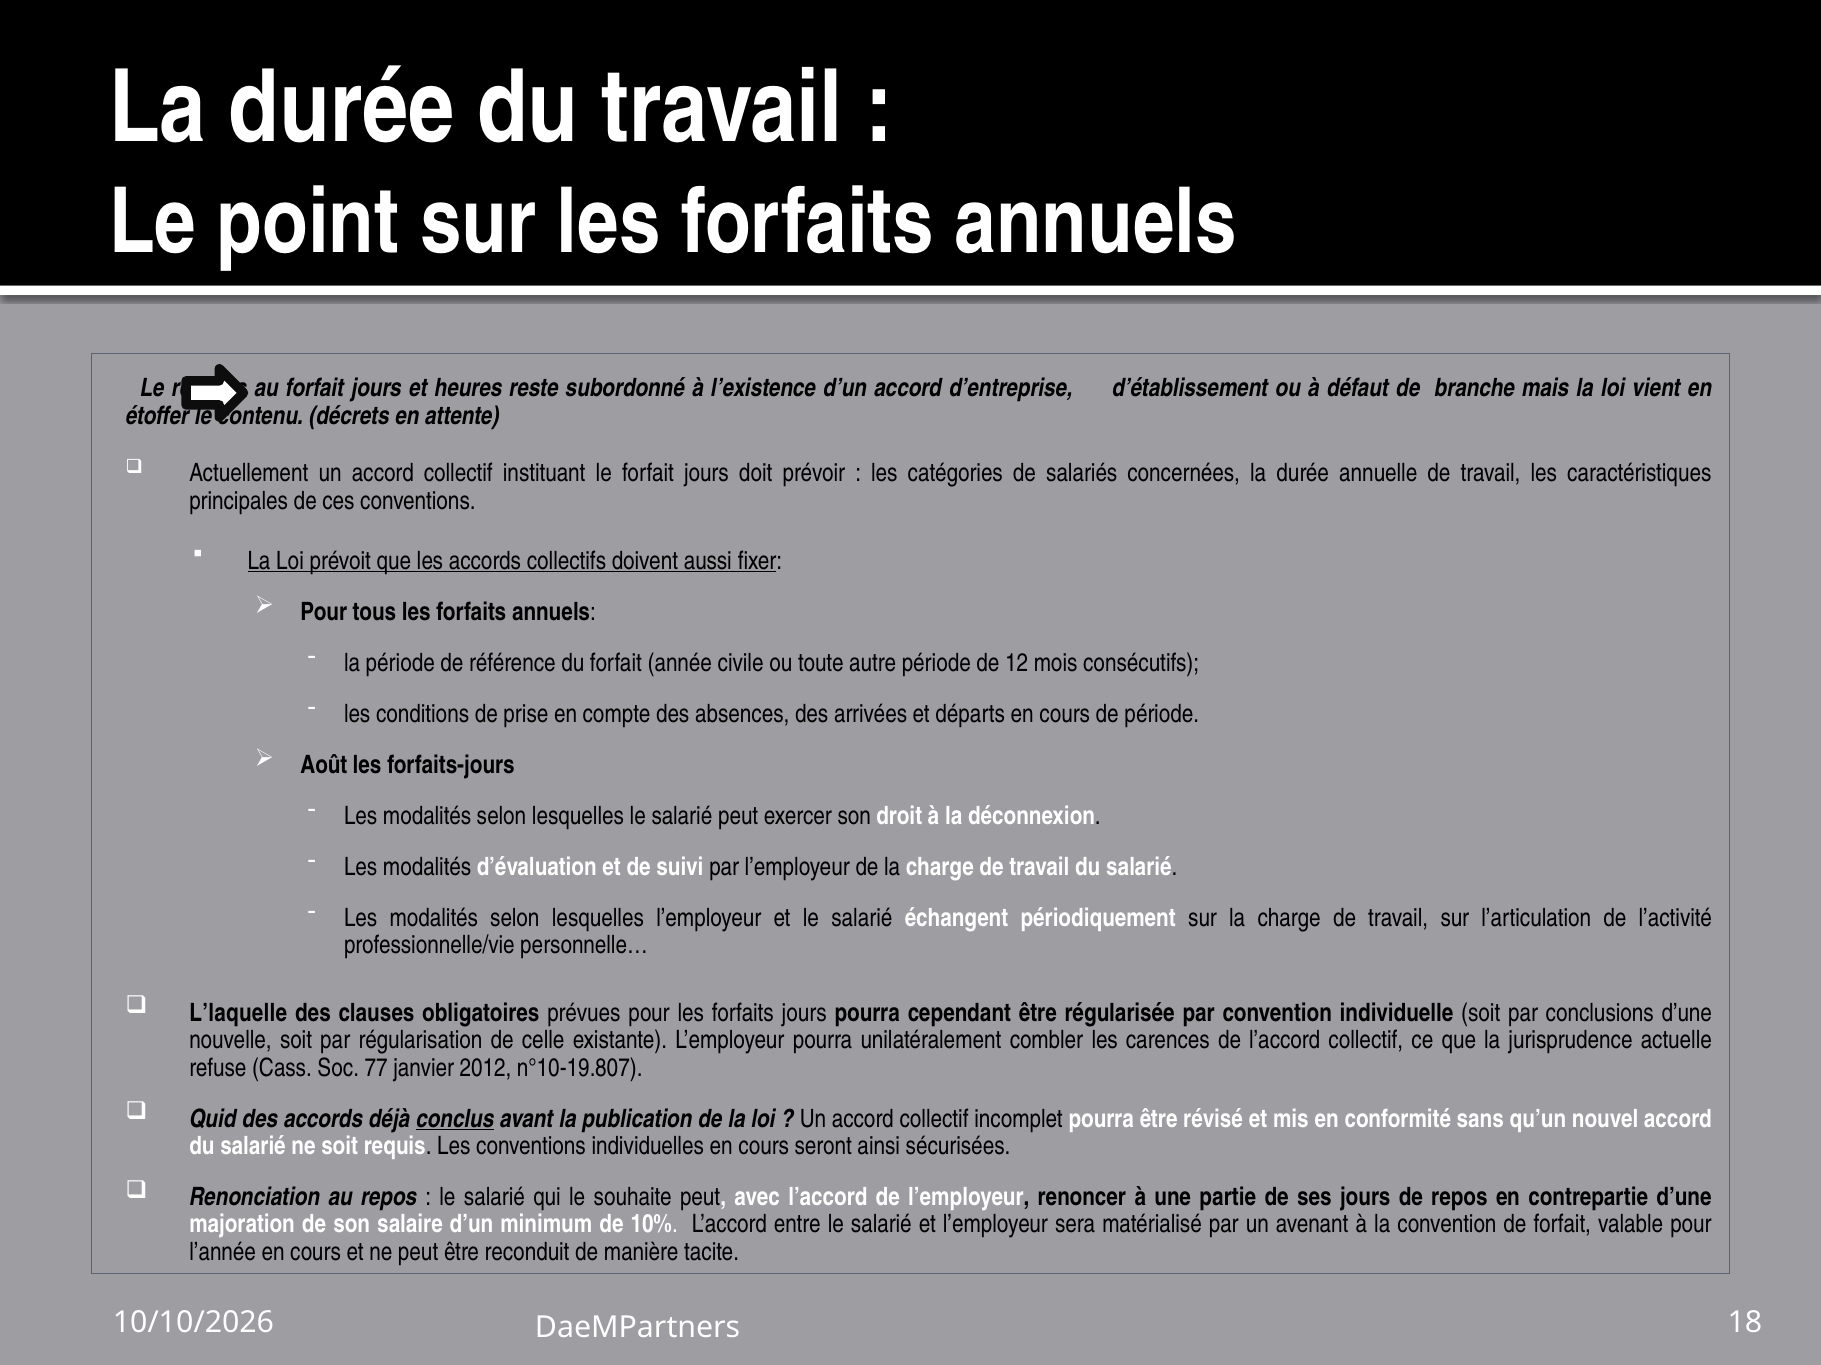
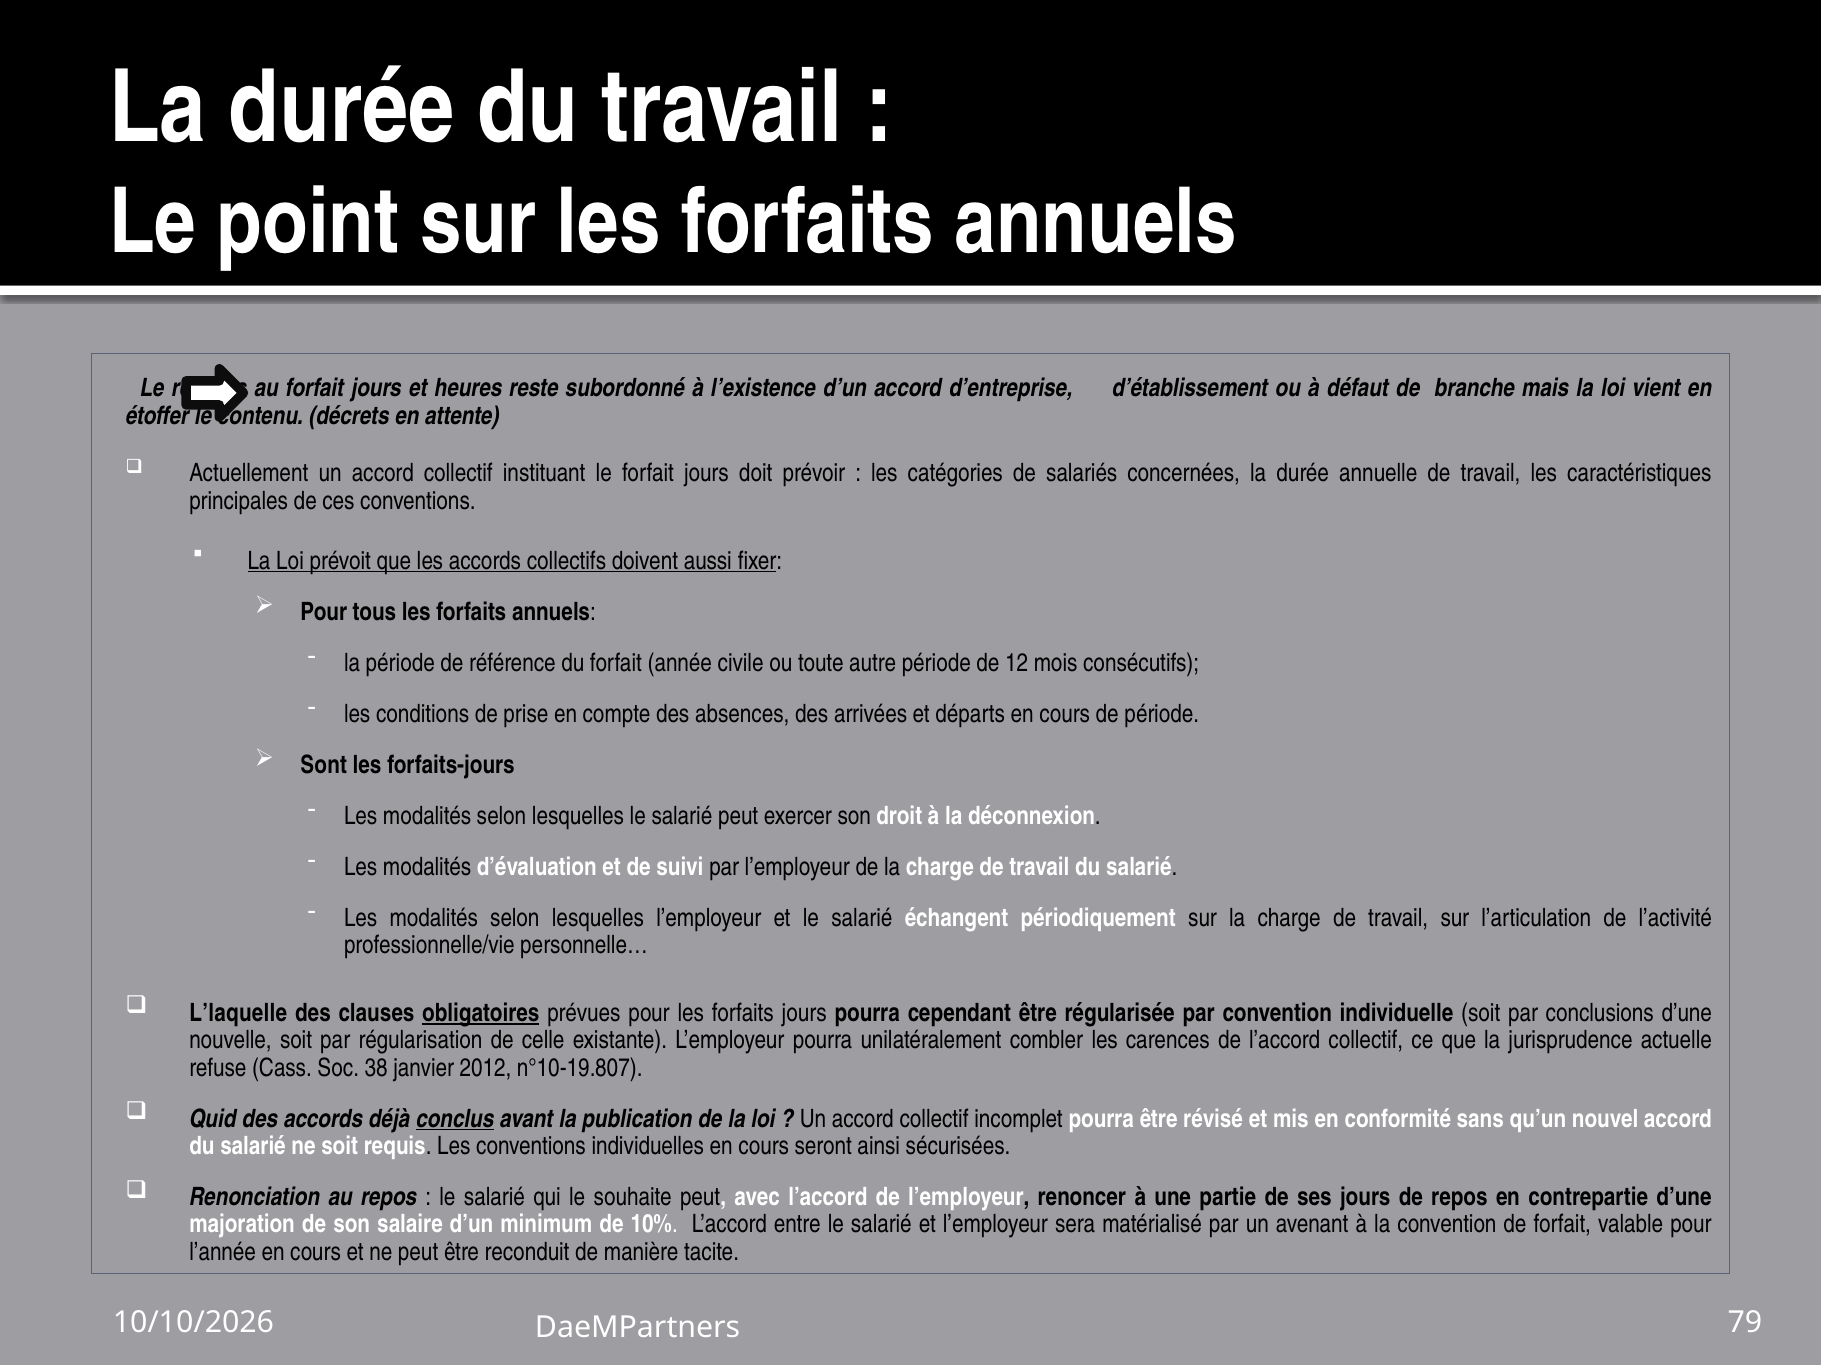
Août: Août -> Sont
obligatoires underline: none -> present
77: 77 -> 38
18: 18 -> 79
